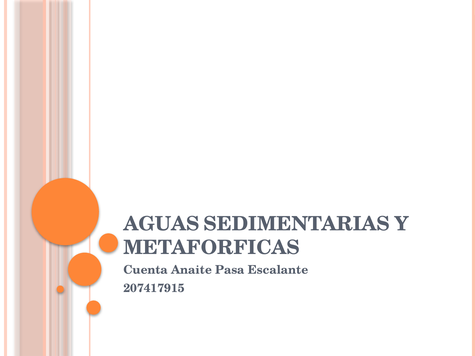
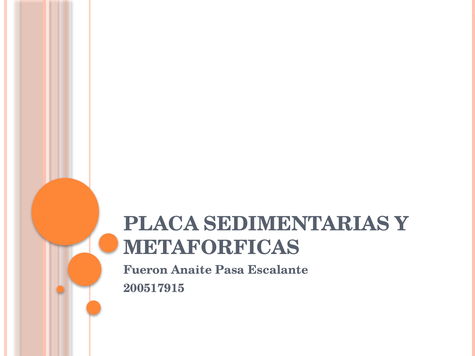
AGUAS: AGUAS -> PLACA
Cuenta: Cuenta -> Fueron
207417915: 207417915 -> 200517915
